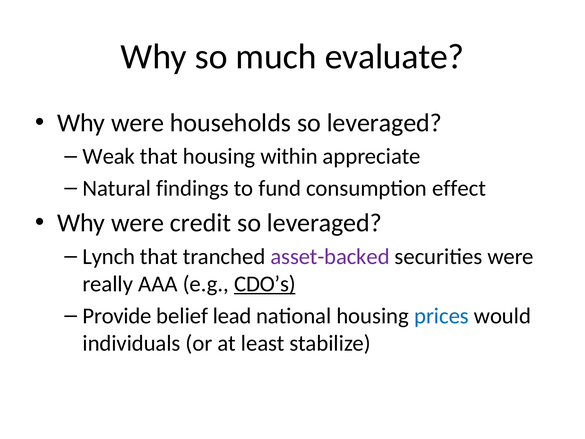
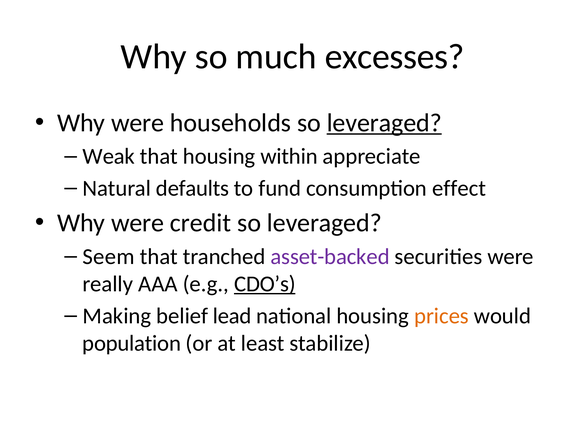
evaluate: evaluate -> excesses
leveraged at (384, 123) underline: none -> present
findings: findings -> defaults
Lynch: Lynch -> Seem
Provide: Provide -> Making
prices colour: blue -> orange
individuals: individuals -> population
